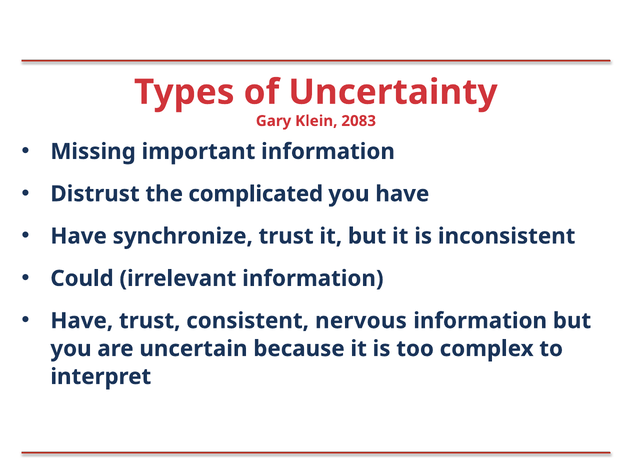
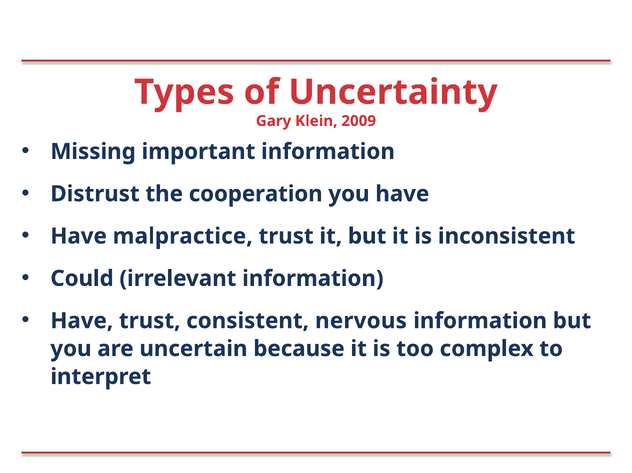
2083: 2083 -> 2009
complicated: complicated -> cooperation
synchronize: synchronize -> malpractice
